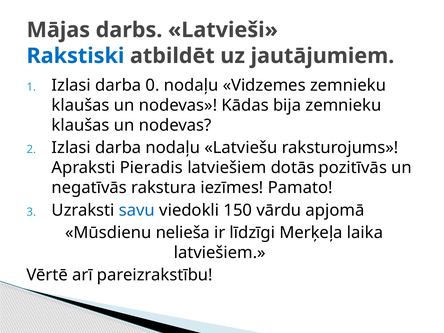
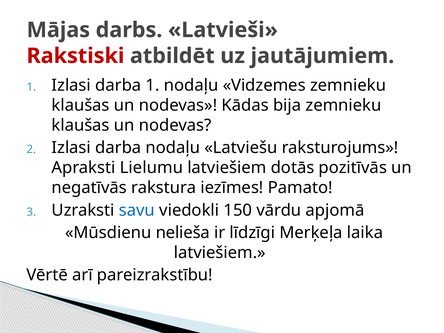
Rakstiski colour: blue -> red
darba 0: 0 -> 1
Pieradis: Pieradis -> Lielumu
